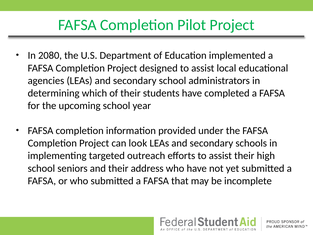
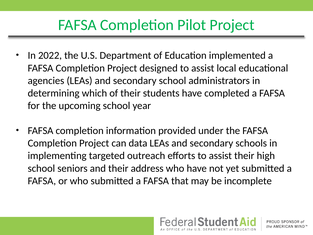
2080: 2080 -> 2022
look: look -> data
